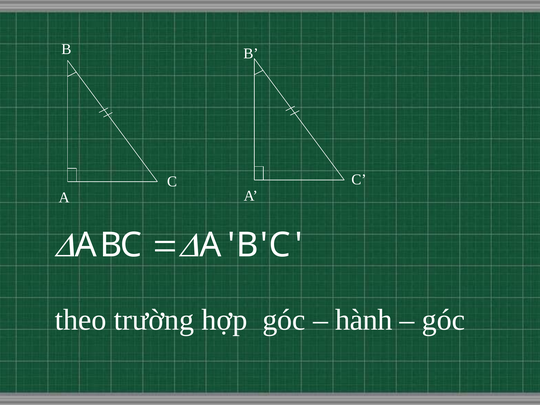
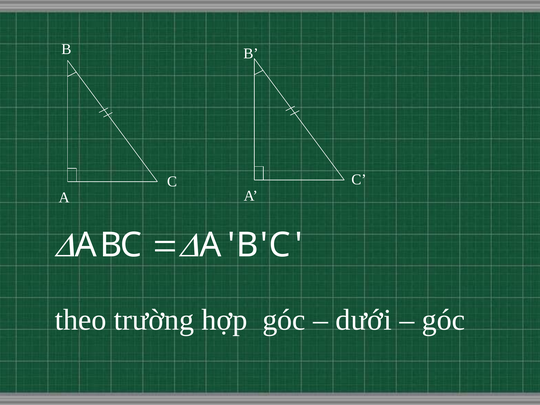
hành: hành -> dưới
